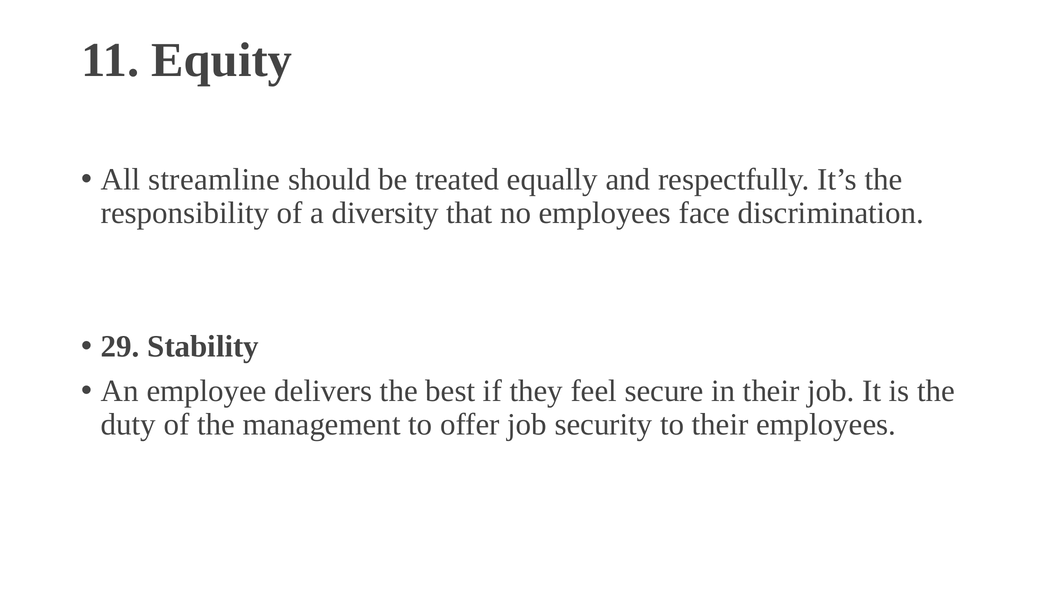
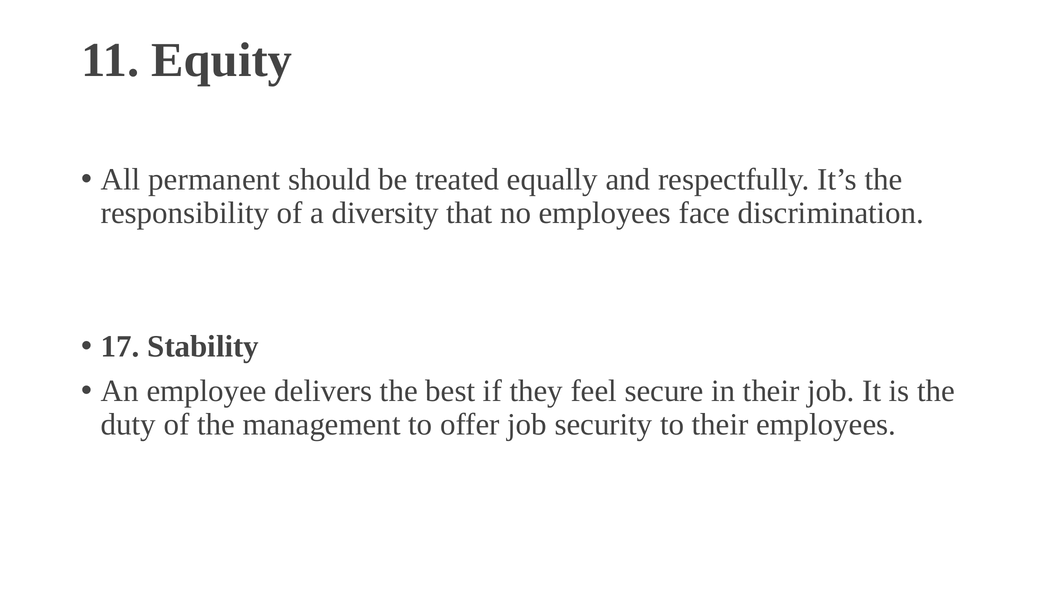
streamline: streamline -> permanent
29: 29 -> 17
